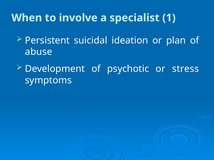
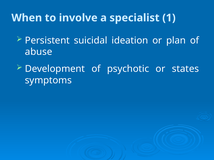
stress: stress -> states
